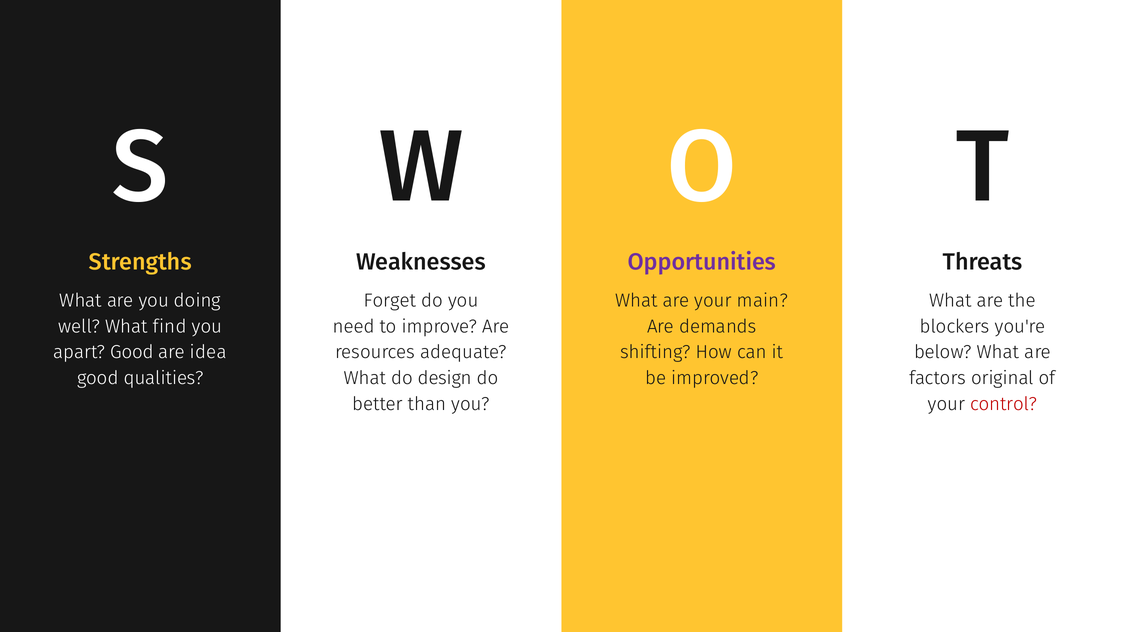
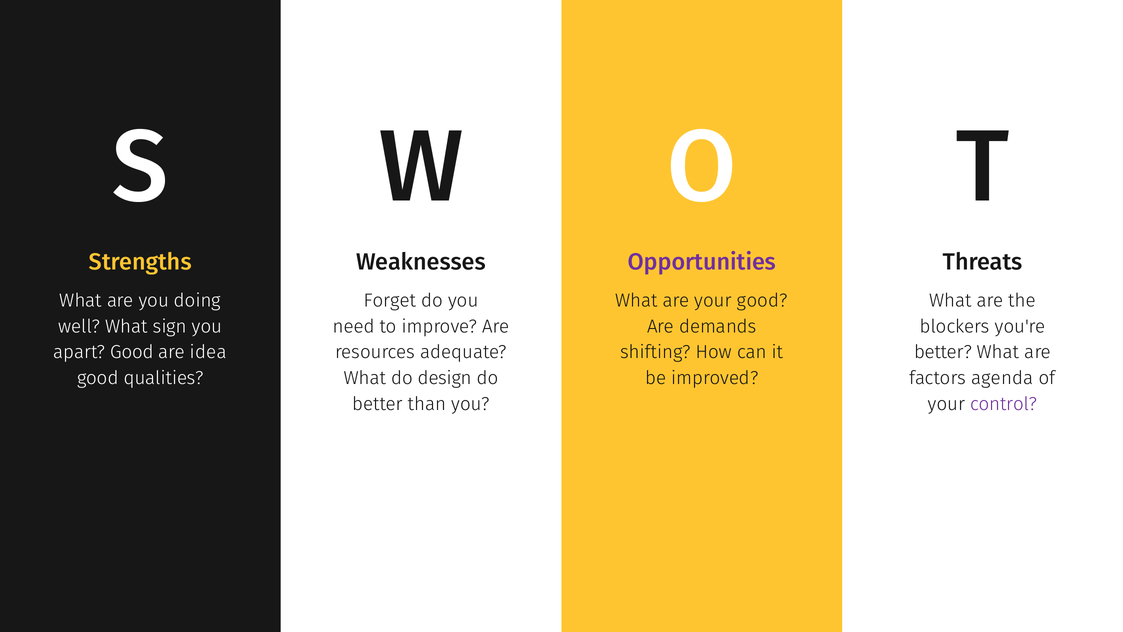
your main: main -> good
find: find -> sign
below at (943, 352): below -> better
original: original -> agenda
control colour: red -> purple
